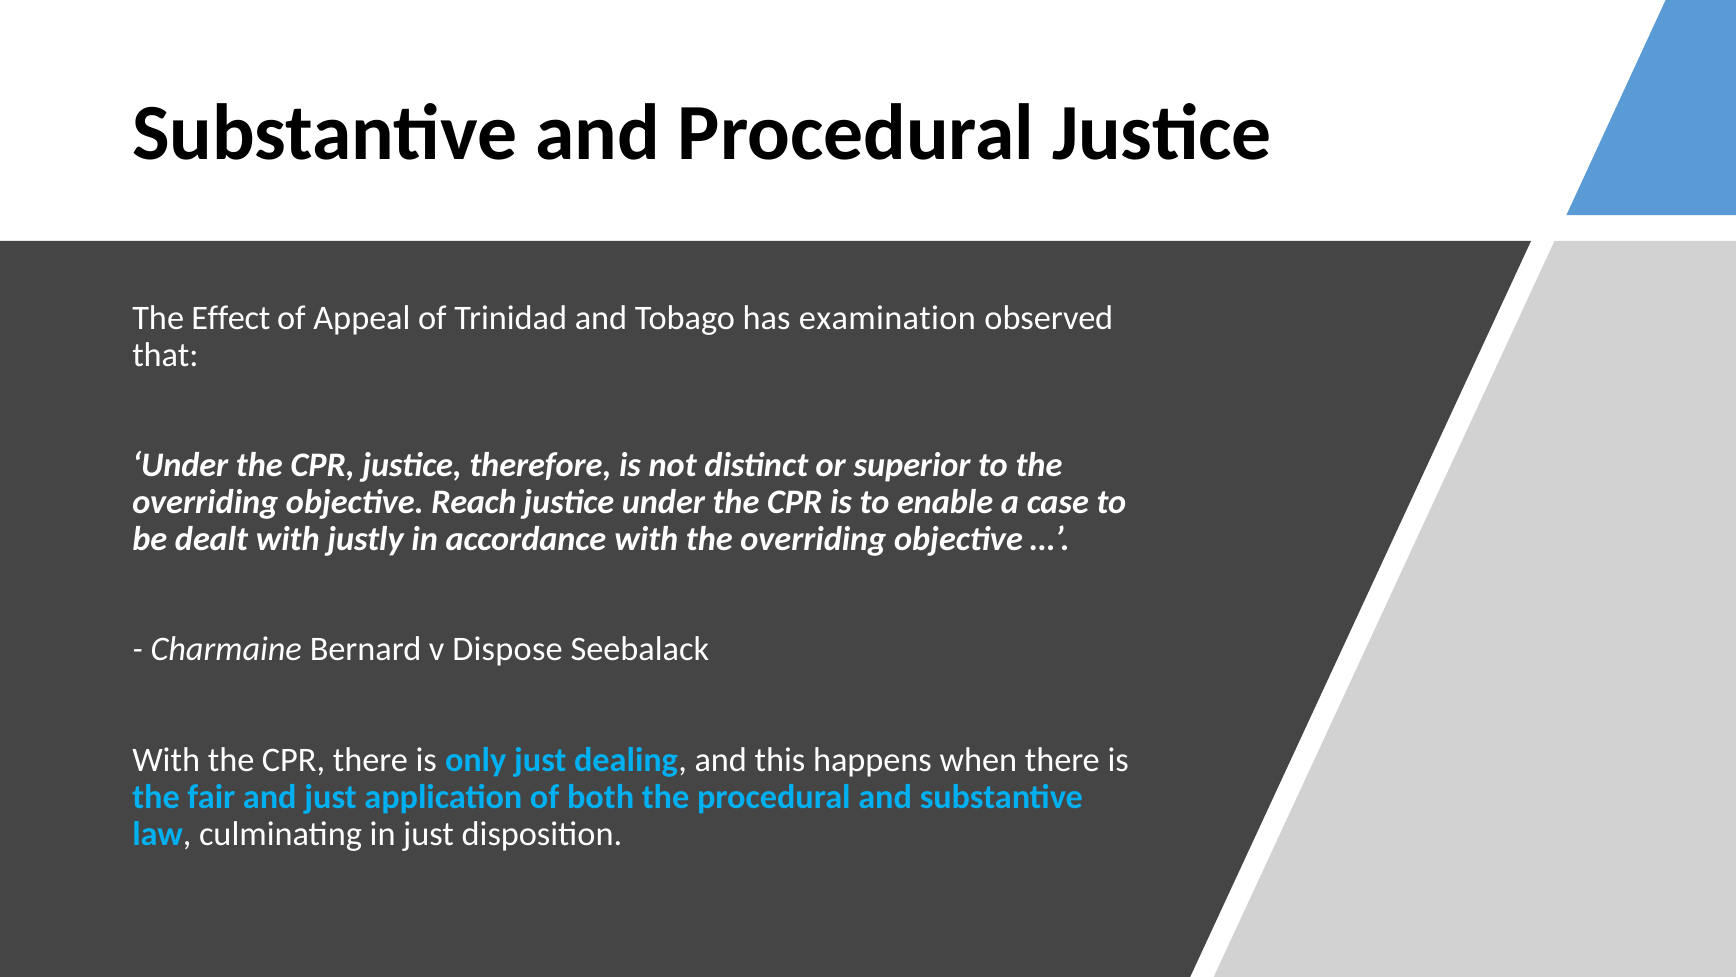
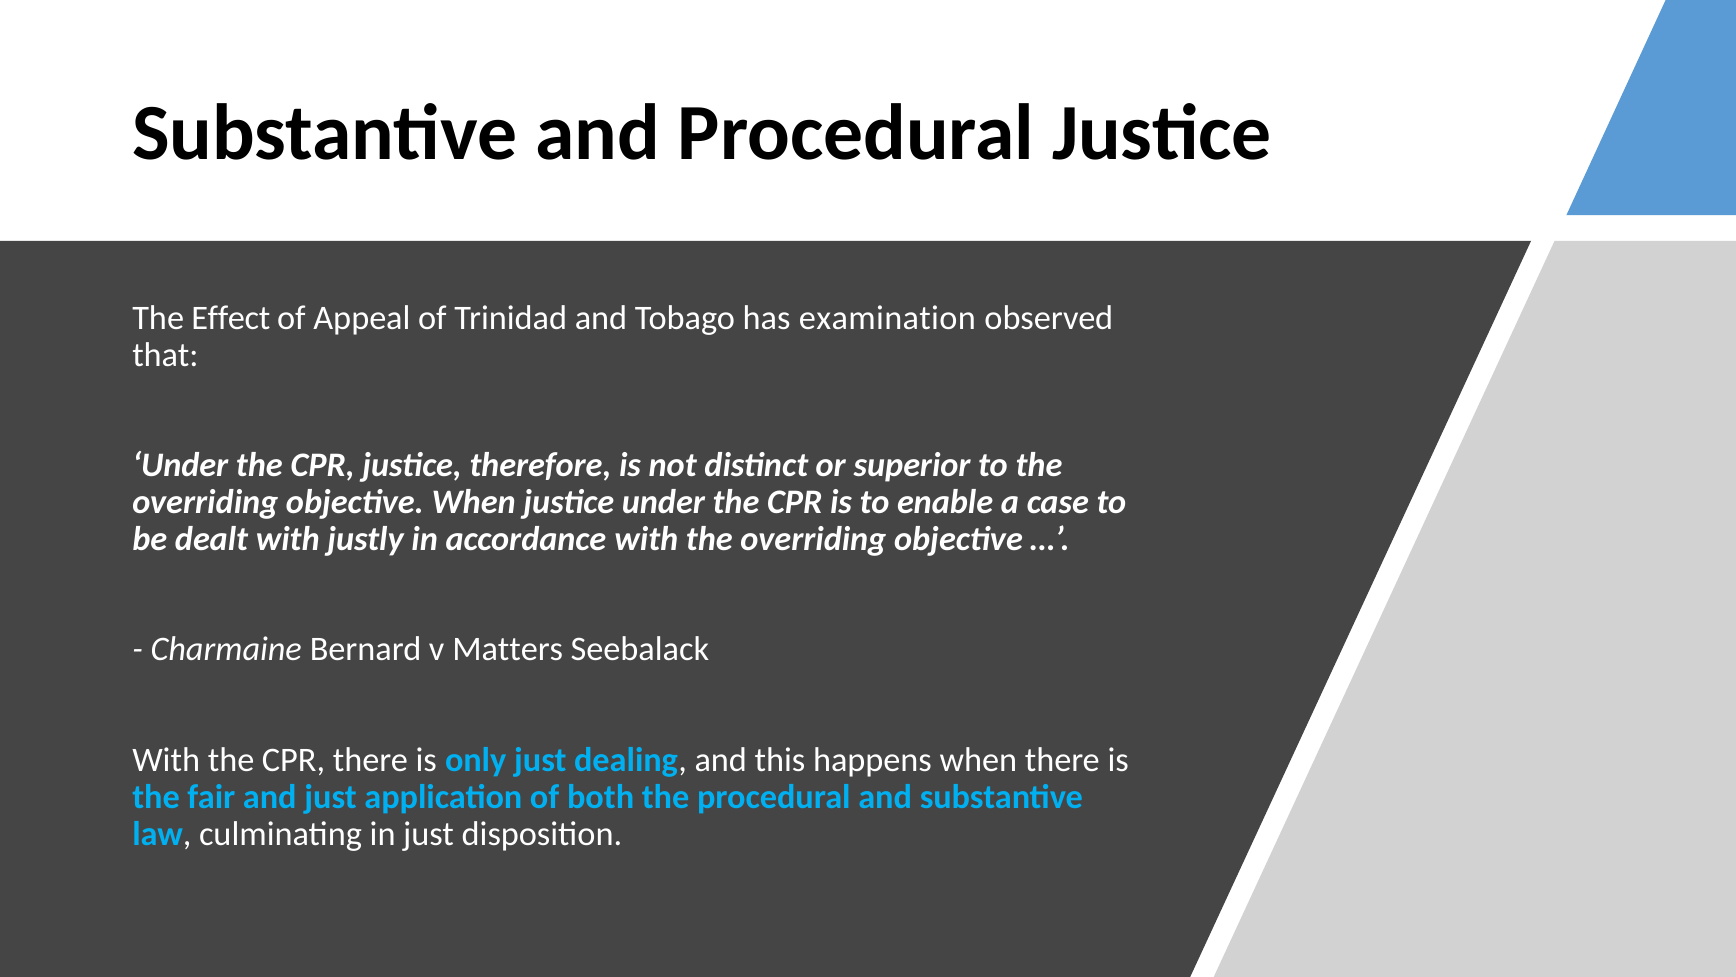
objective Reach: Reach -> When
Dispose: Dispose -> Matters
